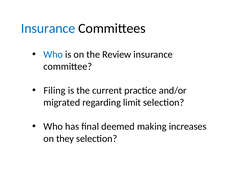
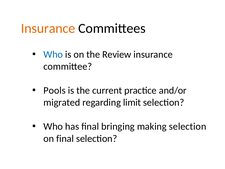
Insurance at (48, 28) colour: blue -> orange
Filing: Filing -> Pools
deemed: deemed -> bringing
making increases: increases -> selection
on they: they -> final
